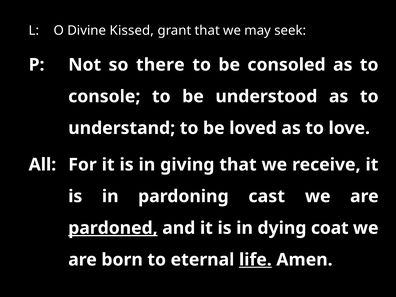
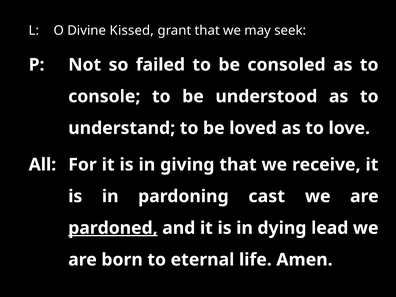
there: there -> failed
coat: coat -> lead
life underline: present -> none
